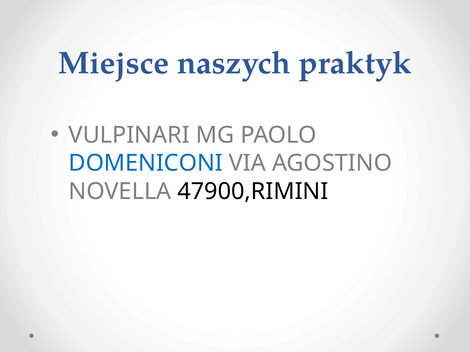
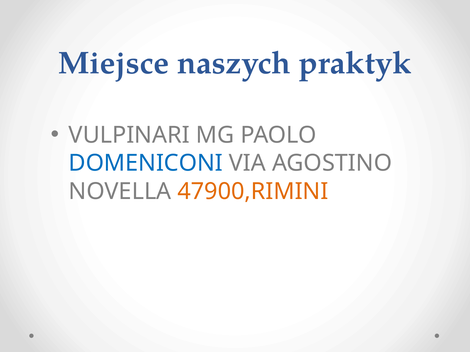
47900,RIMINI colour: black -> orange
